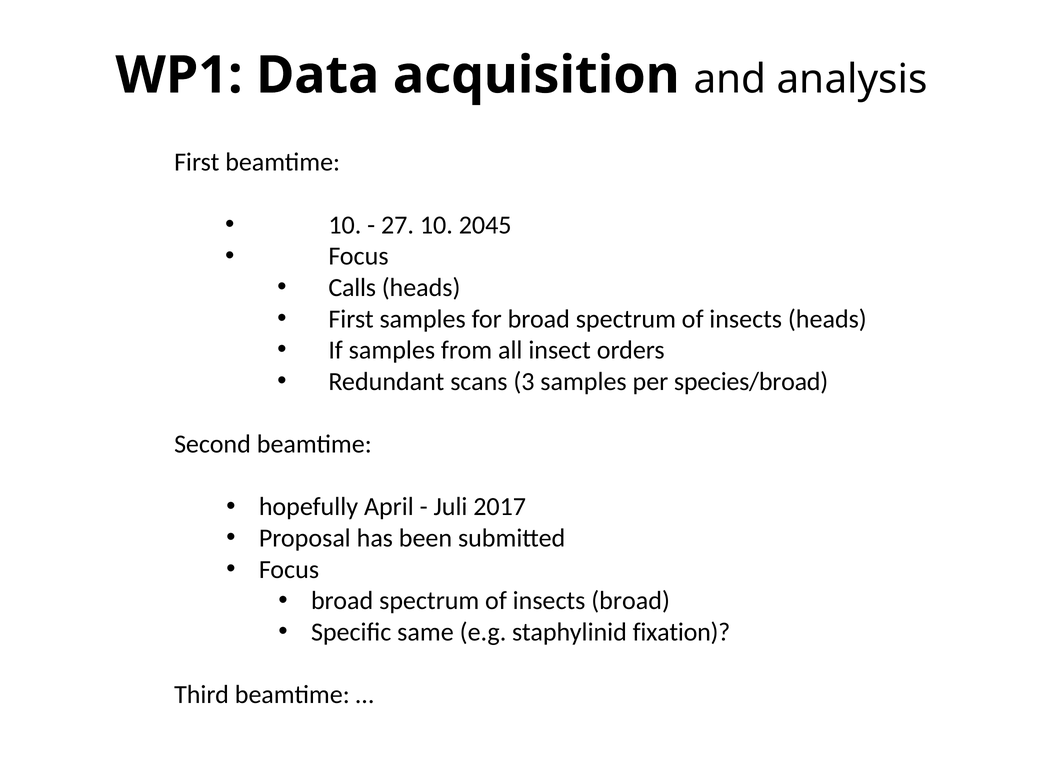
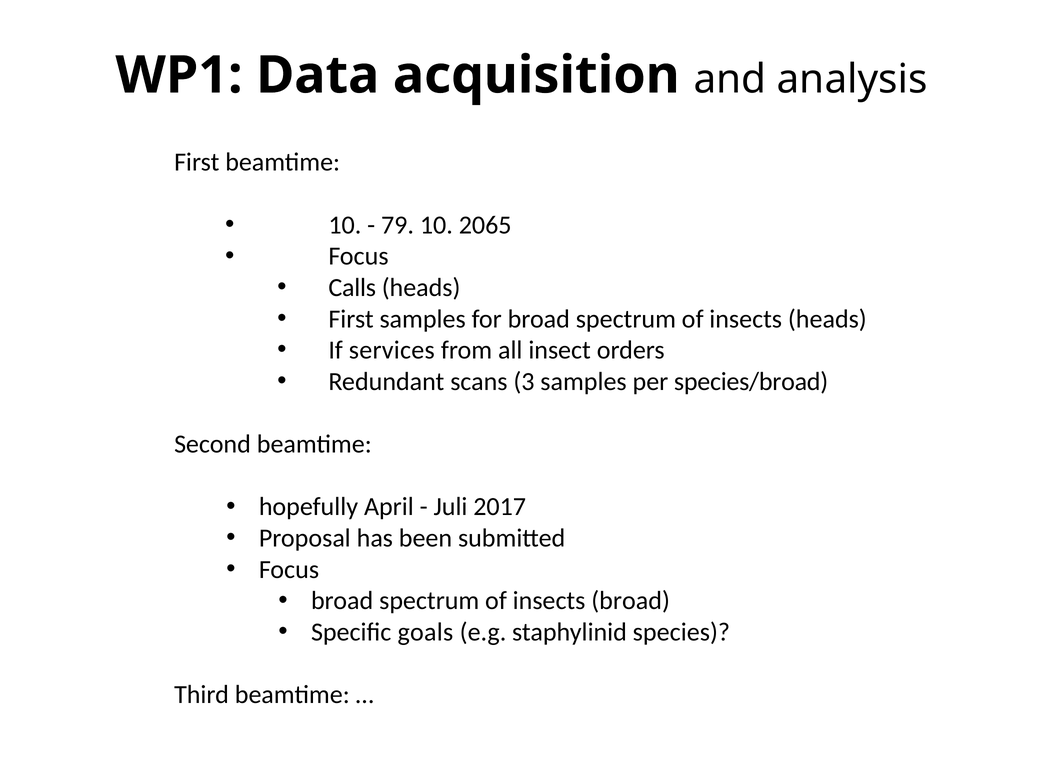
27: 27 -> 79
2045: 2045 -> 2065
If samples: samples -> services
same: same -> goals
fixation: fixation -> species
